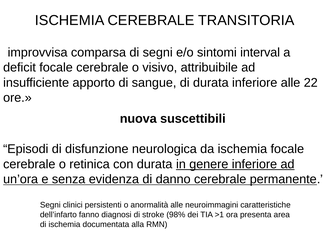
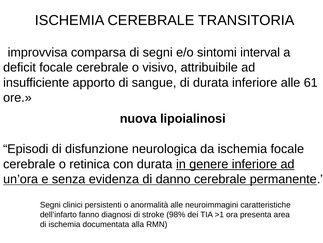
22: 22 -> 61
suscettibili: suscettibili -> lipoialinosi
